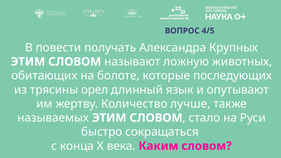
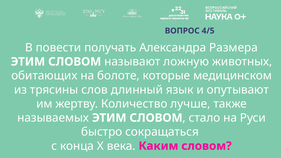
Крупных: Крупных -> Размера
последующих: последующих -> медицинском
орел: орел -> слов
